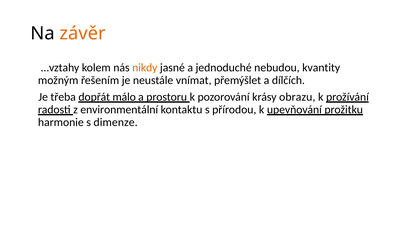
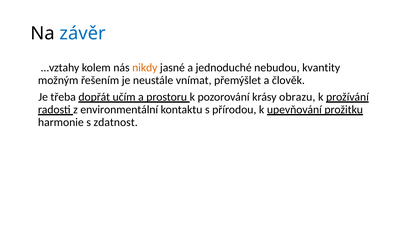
závěr colour: orange -> blue
dílčích: dílčích -> člověk
málo: málo -> učím
dimenze: dimenze -> zdatnost
